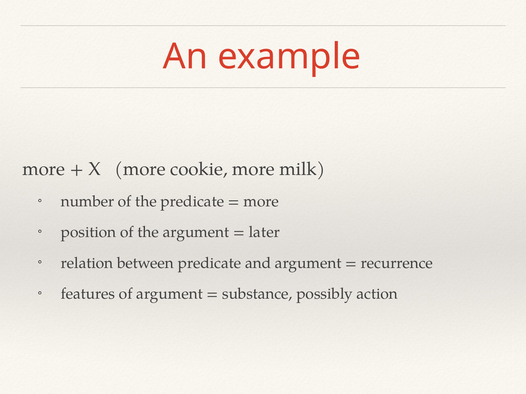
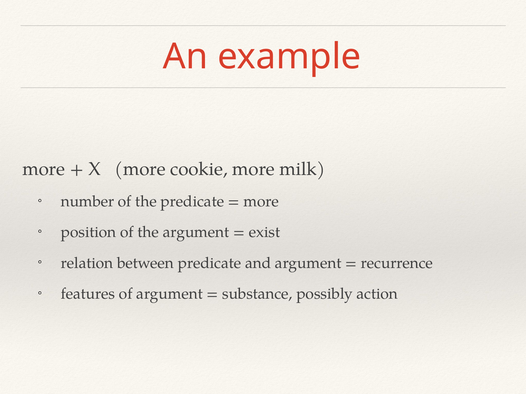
later: later -> exist
